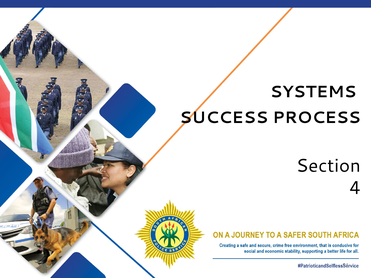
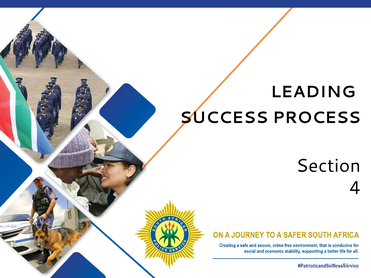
SYSTEMS: SYSTEMS -> LEADING
